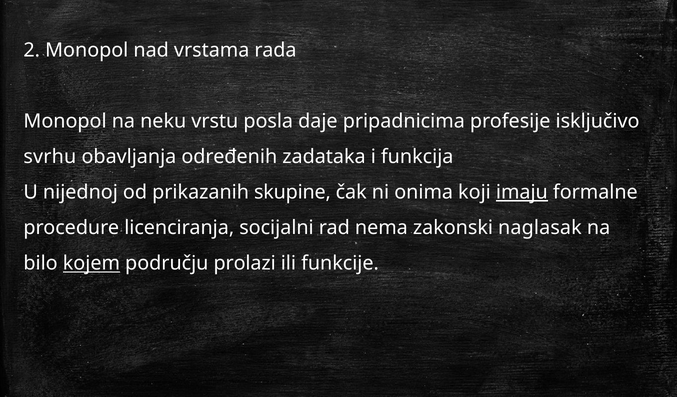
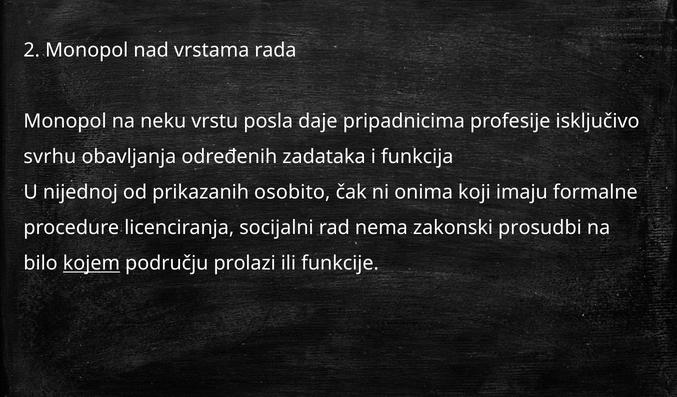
skupine: skupine -> osobito
imaju underline: present -> none
naglasak: naglasak -> prosudbi
